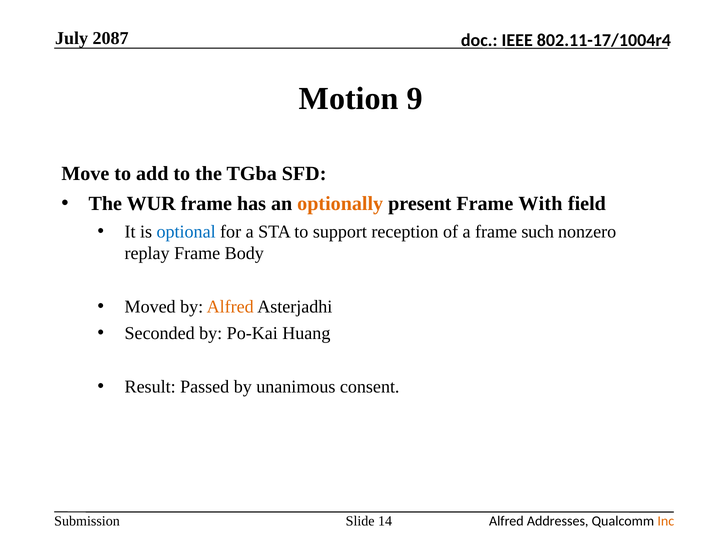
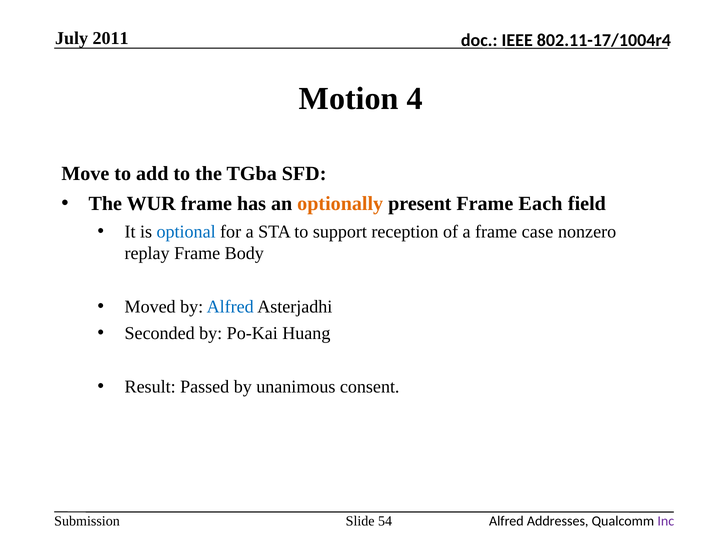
2087: 2087 -> 2011
9: 9 -> 4
With: With -> Each
such: such -> case
Alfred at (230, 306) colour: orange -> blue
14: 14 -> 54
Inc colour: orange -> purple
